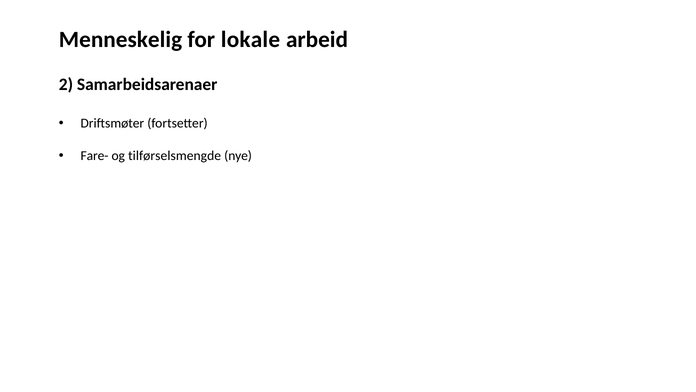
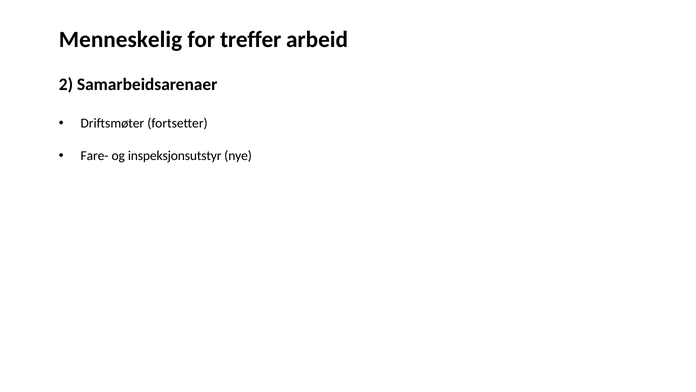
lokale: lokale -> treffer
tilførselsmengde: tilførselsmengde -> inspeksjonsutstyr
